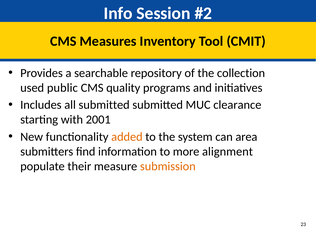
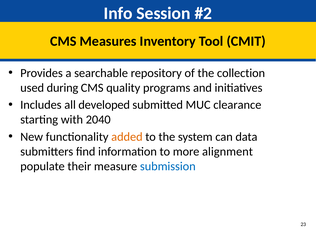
public: public -> during
all submitted: submitted -> developed
2001: 2001 -> 2040
area: area -> data
submission colour: orange -> blue
